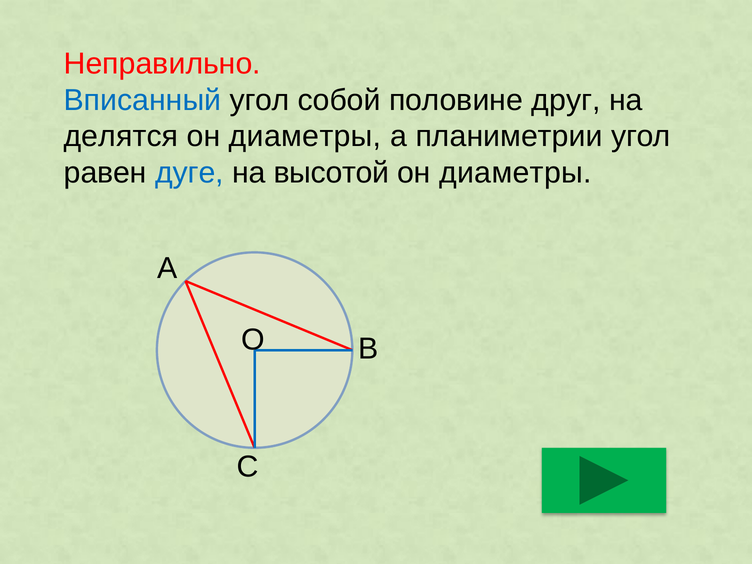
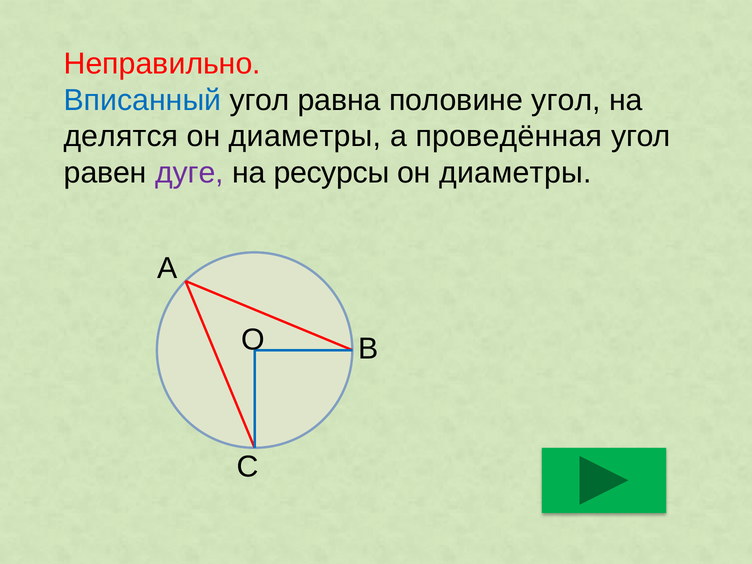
собой: собой -> равна
половине друг: друг -> угол
планиметрии: планиметрии -> проведённая
дуге colour: blue -> purple
высотой: высотой -> ресурсы
